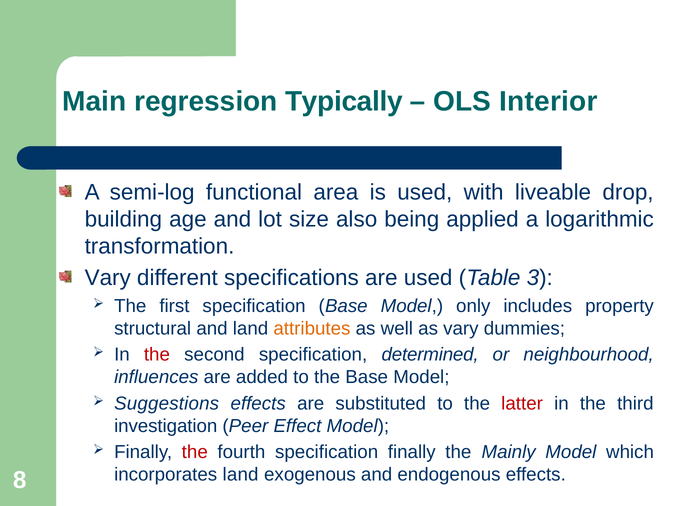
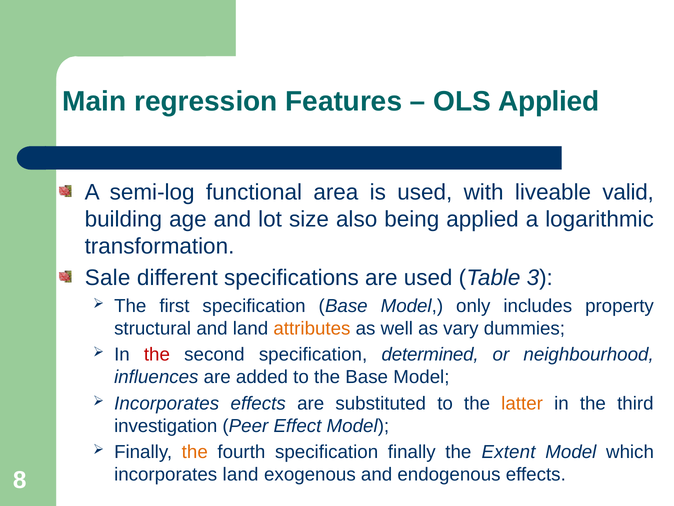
Typically: Typically -> Features
OLS Interior: Interior -> Applied
drop: drop -> valid
Vary at (108, 278): Vary -> Sale
Suggestions at (167, 403): Suggestions -> Incorporates
latter colour: red -> orange
the at (195, 452) colour: red -> orange
Mainly: Mainly -> Extent
